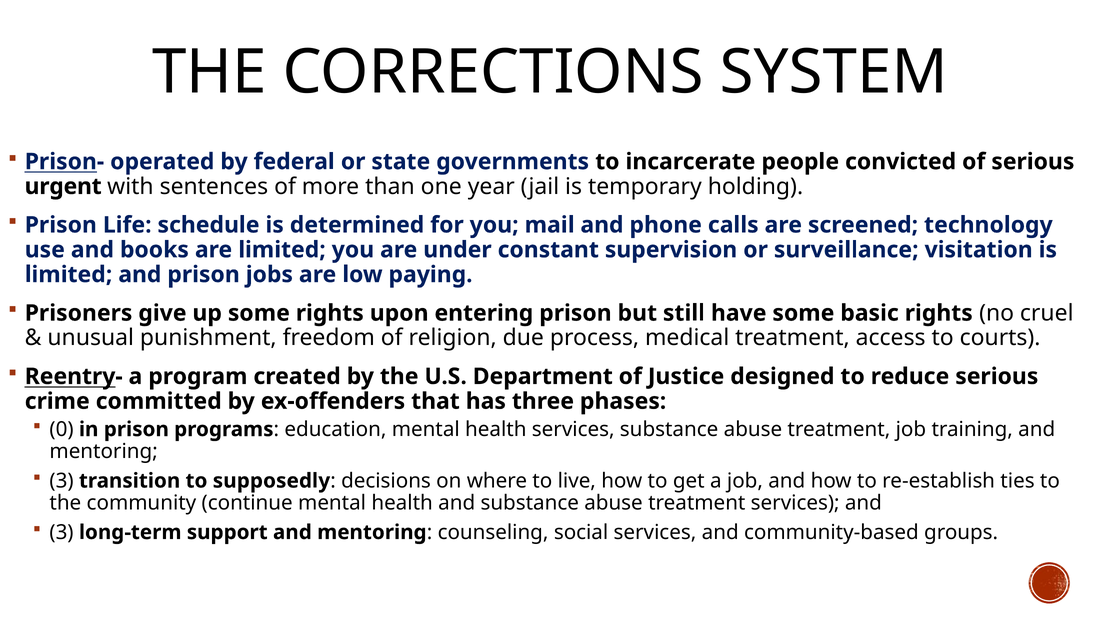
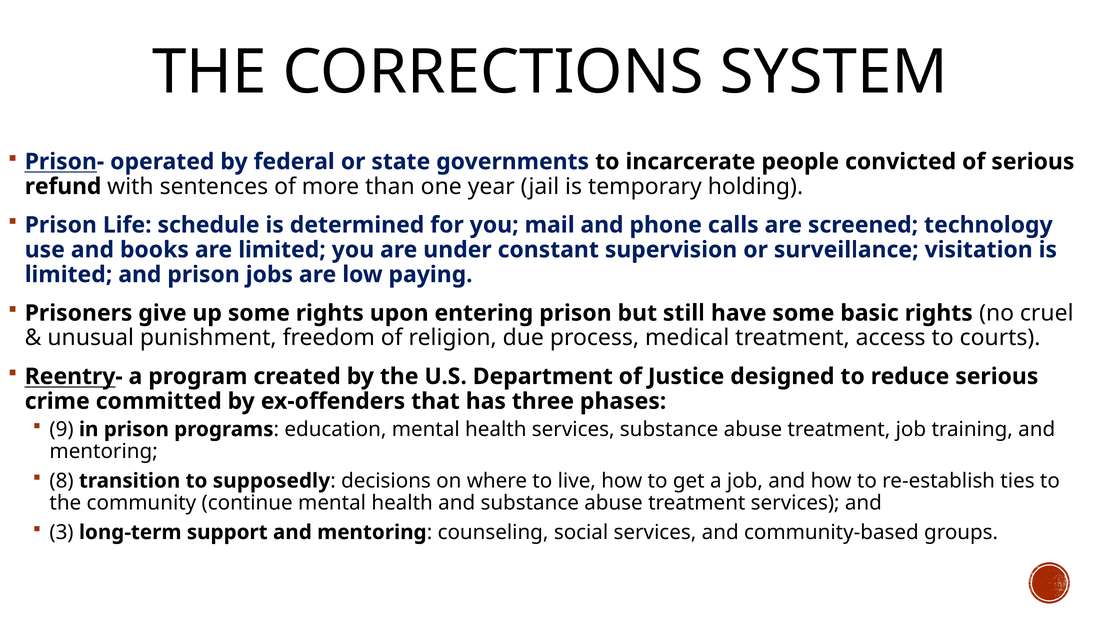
urgent: urgent -> refund
0: 0 -> 9
3 at (62, 481): 3 -> 8
